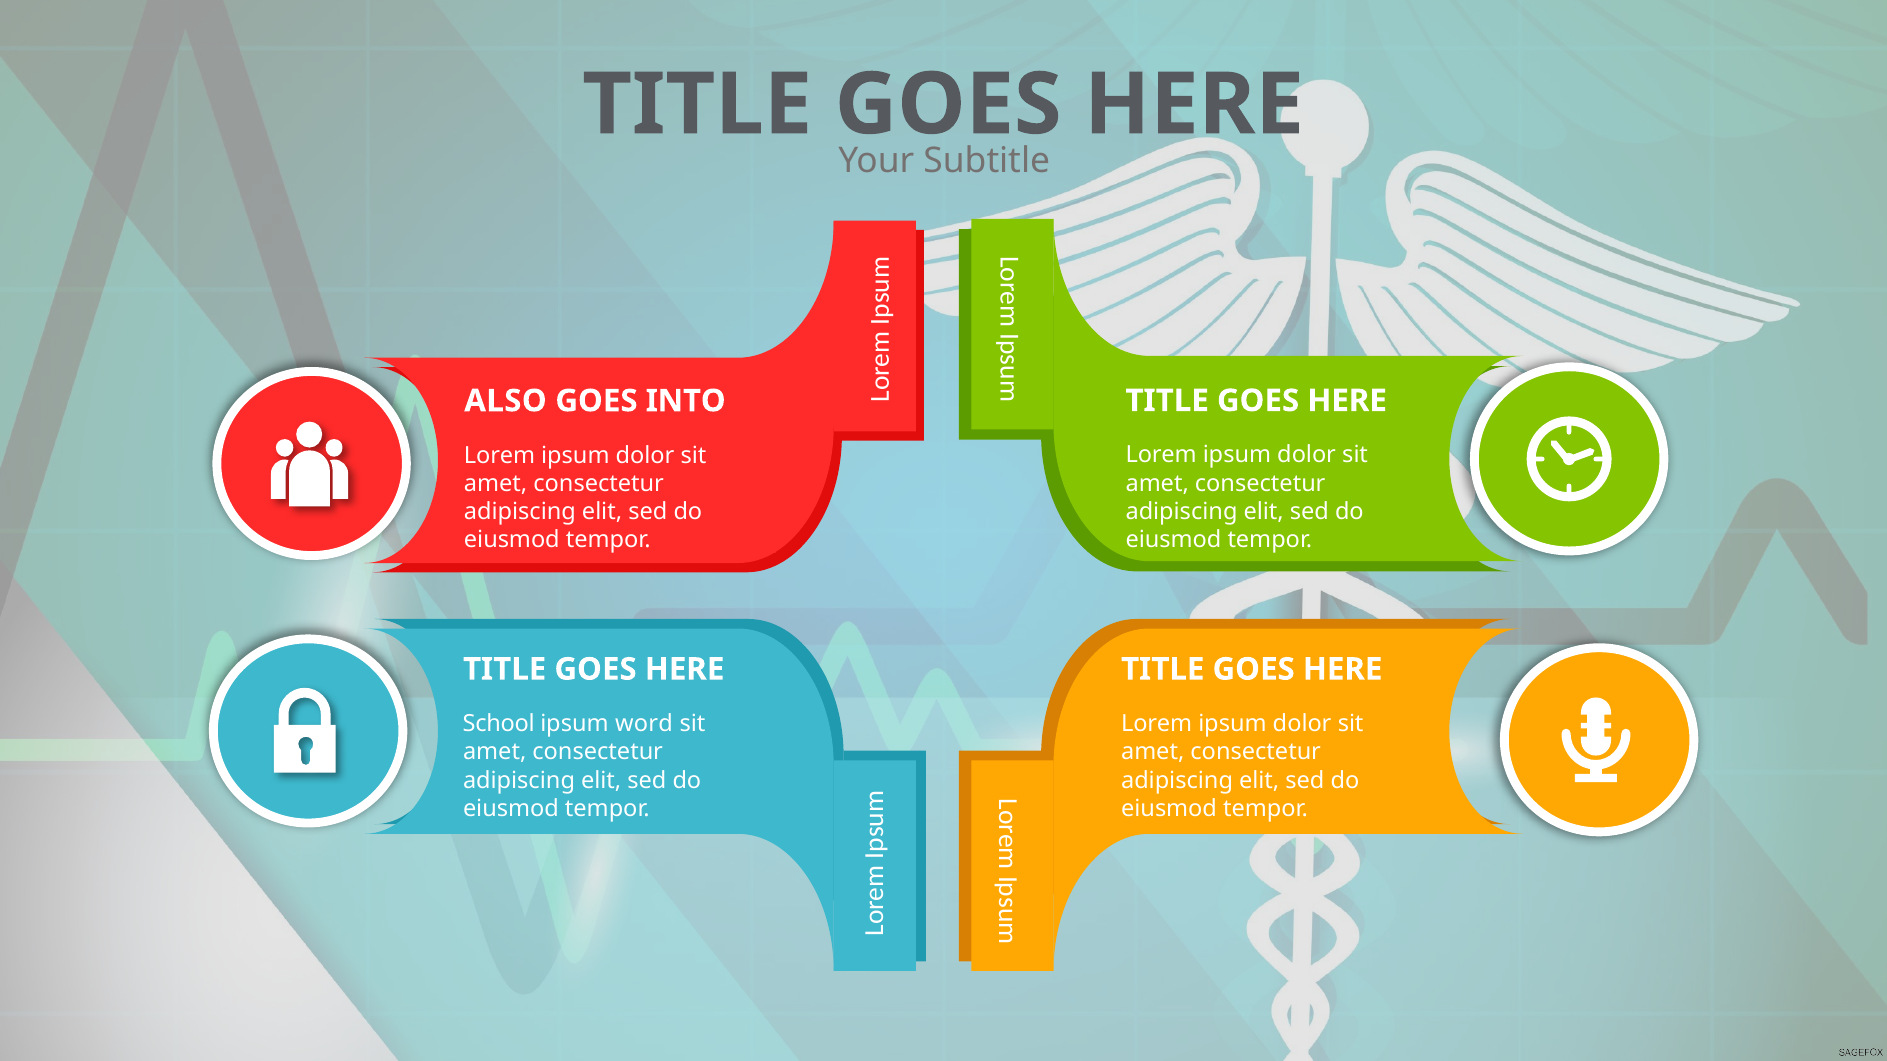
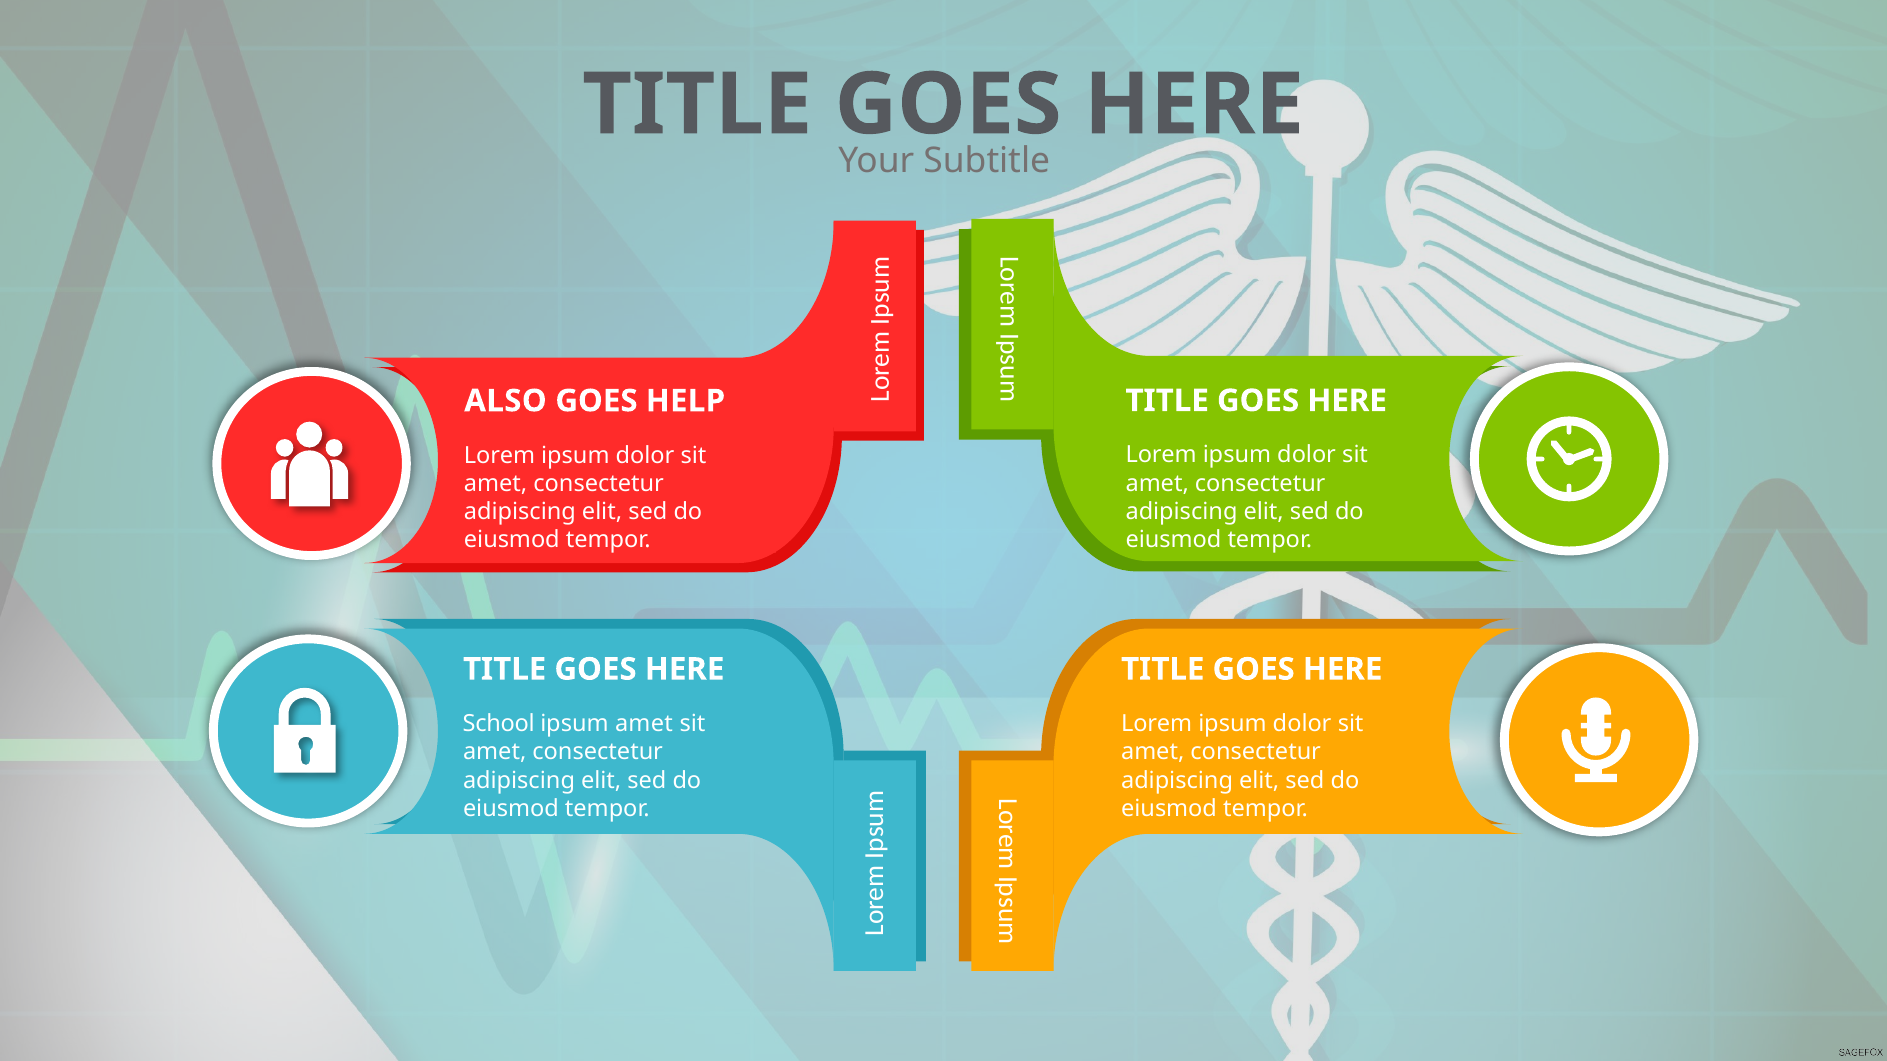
INTO: INTO -> HELP
ipsum word: word -> amet
